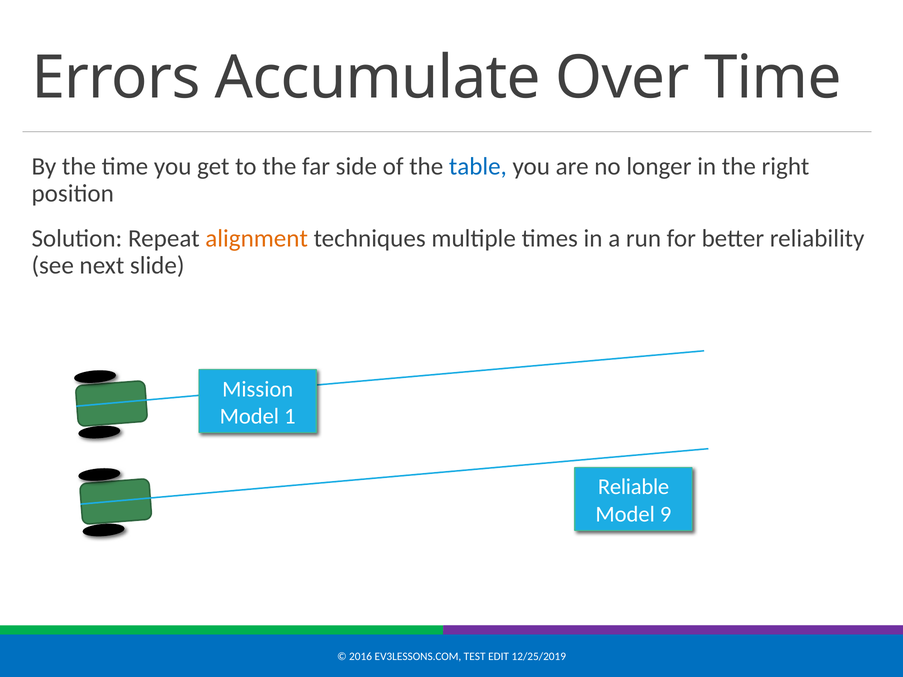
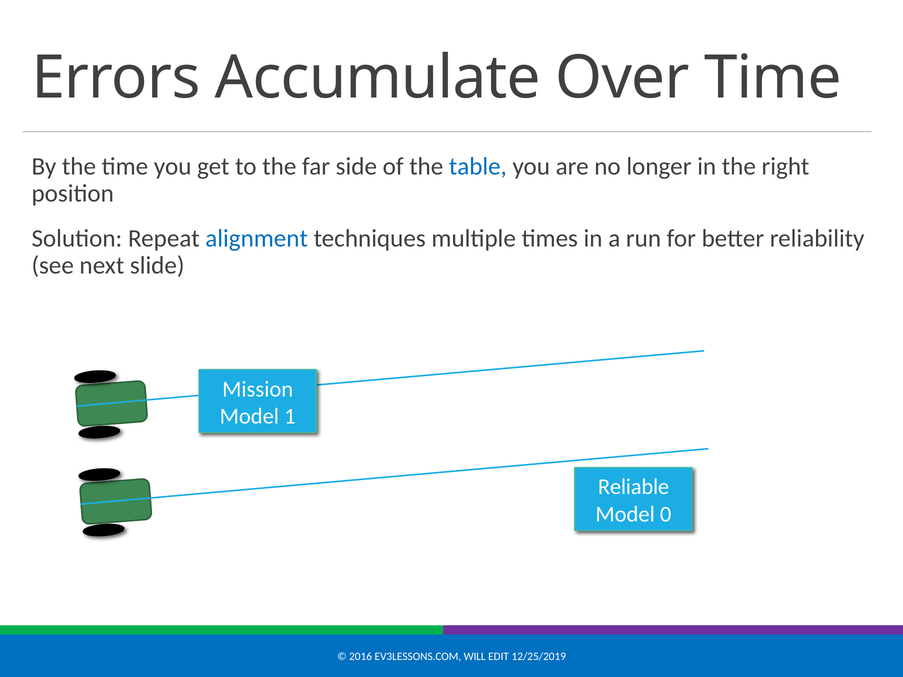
alignment colour: orange -> blue
9: 9 -> 0
TEST: TEST -> WILL
